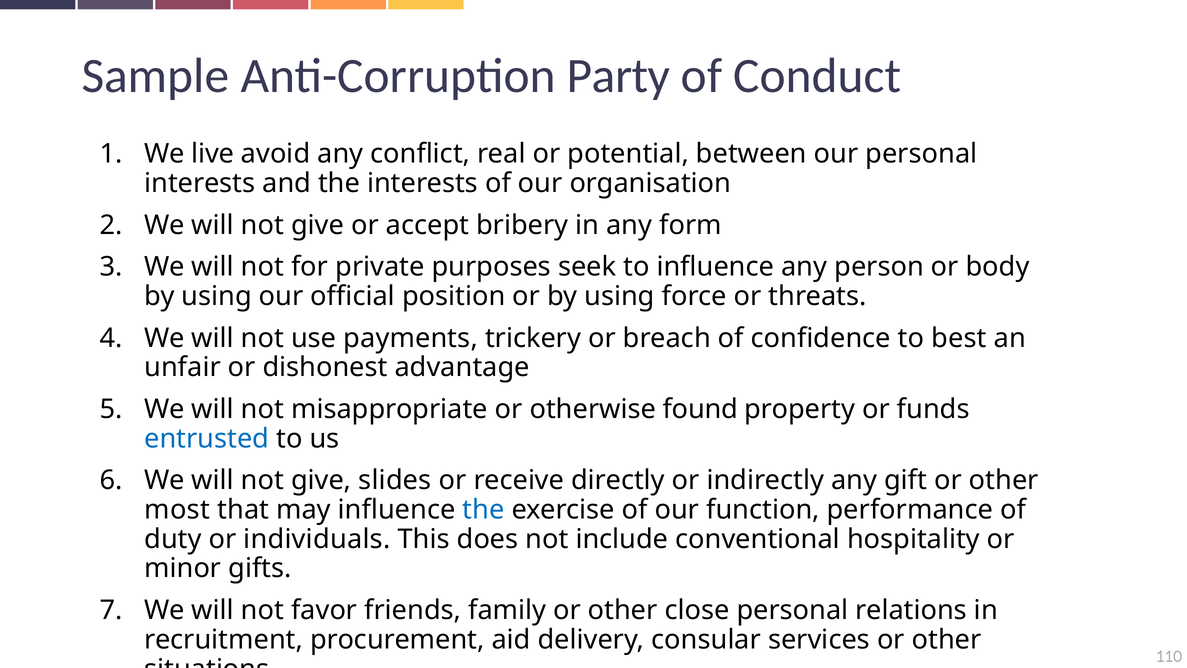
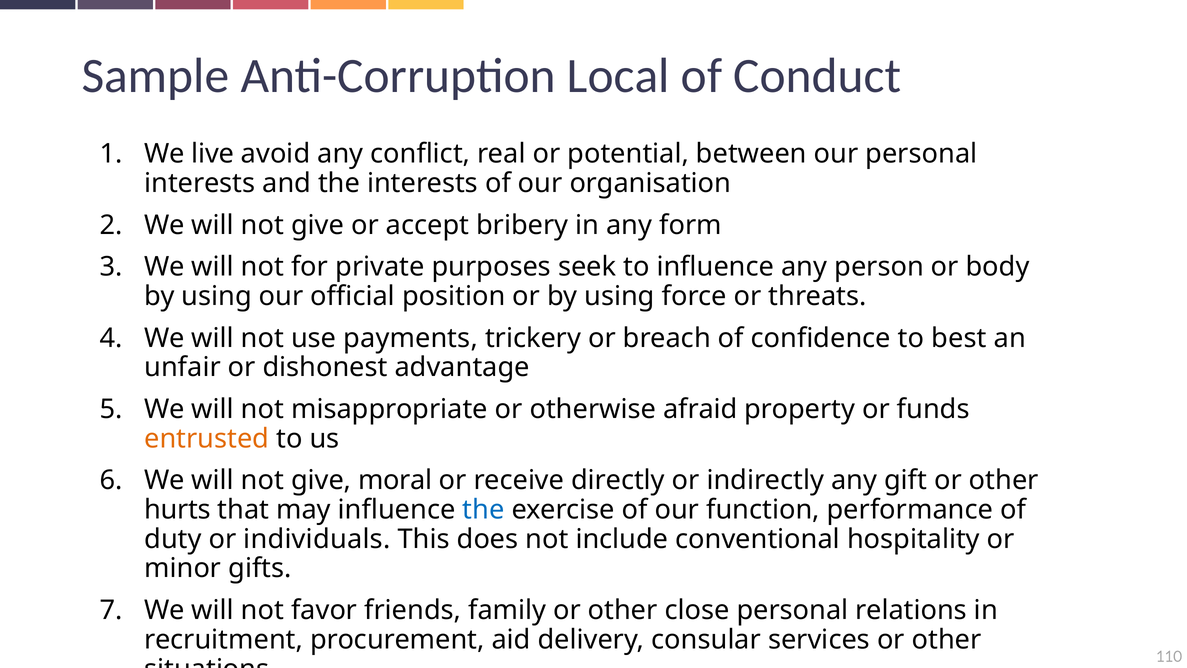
Party: Party -> Local
found: found -> afraid
entrusted colour: blue -> orange
slides: slides -> moral
most: most -> hurts
